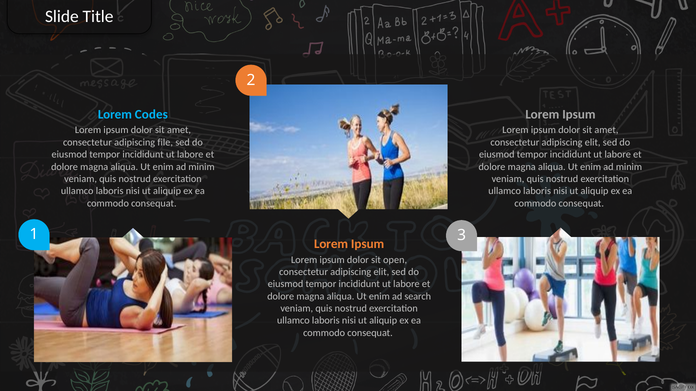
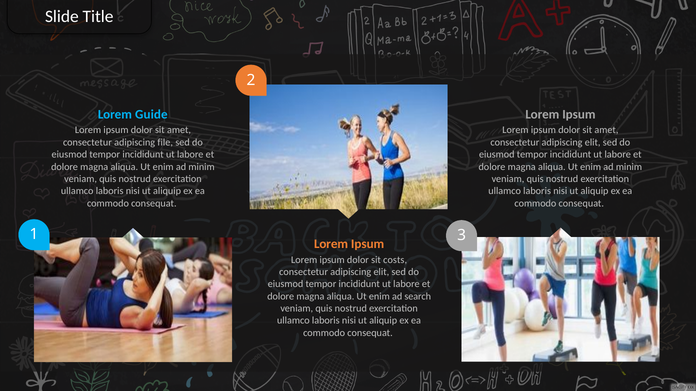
Codes: Codes -> Guide
open: open -> costs
